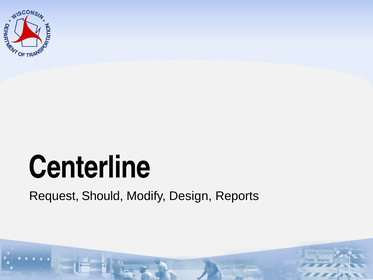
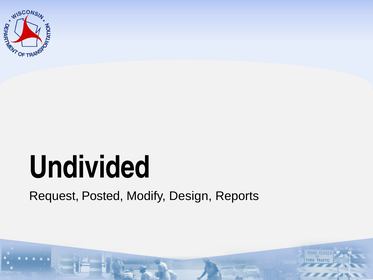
Centerline: Centerline -> Undivided
Should: Should -> Posted
